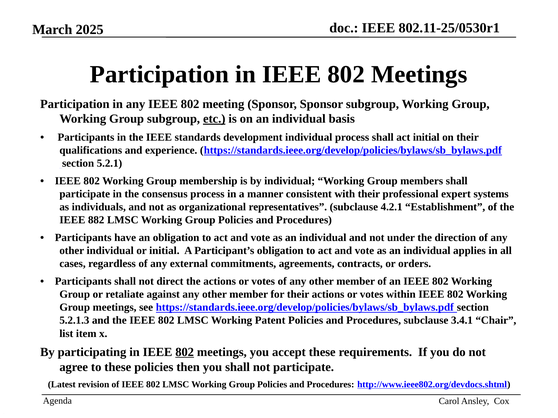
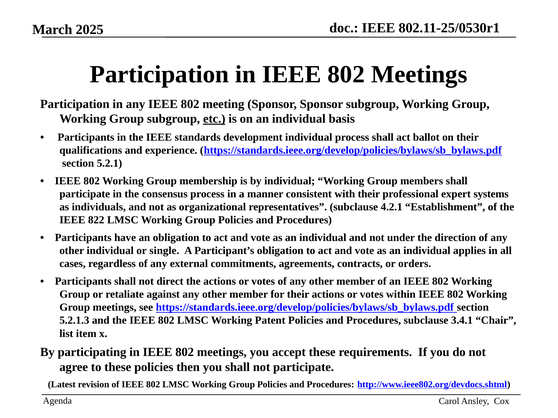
act initial: initial -> ballot
882: 882 -> 822
or initial: initial -> single
802 at (185, 353) underline: present -> none
